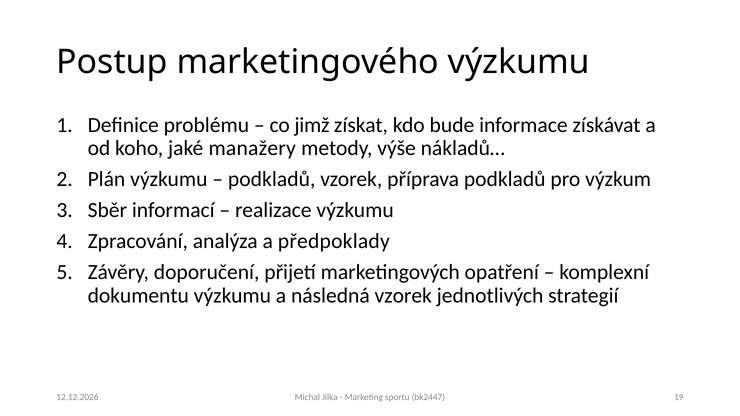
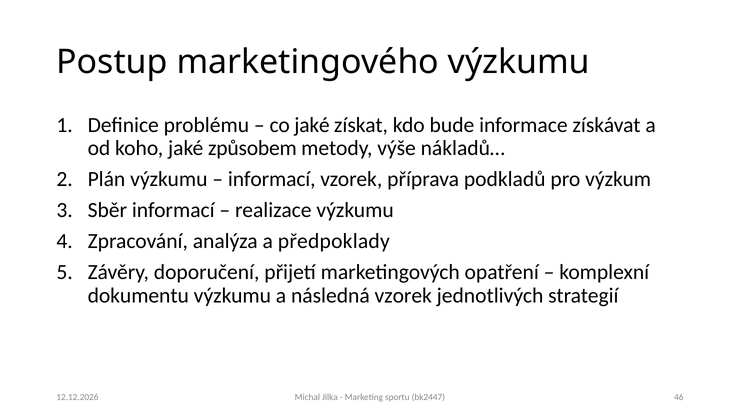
co jimž: jimž -> jaké
manažery: manažery -> způsobem
podkladů at (272, 179): podkladů -> informací
19: 19 -> 46
